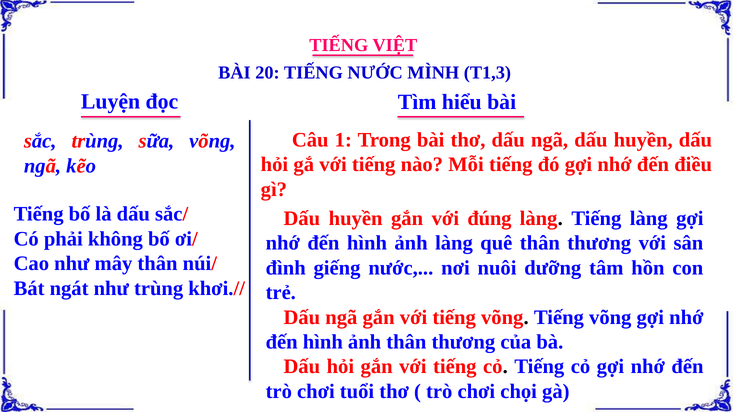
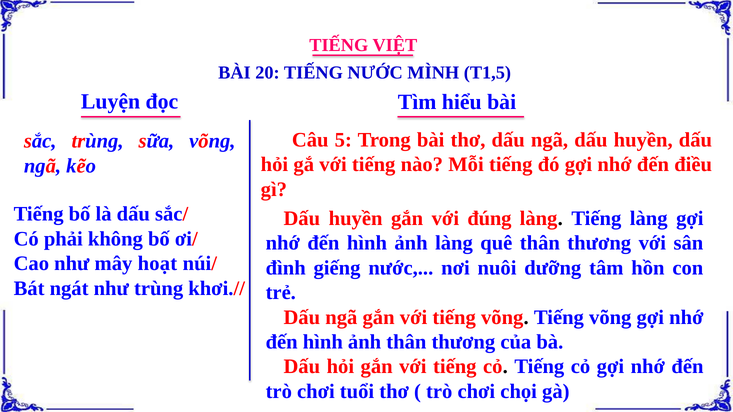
T1,3: T1,3 -> T1,5
1: 1 -> 5
mây thân: thân -> hoạt
